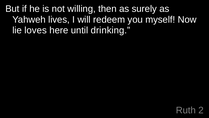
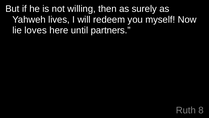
drinking: drinking -> partners
2: 2 -> 8
